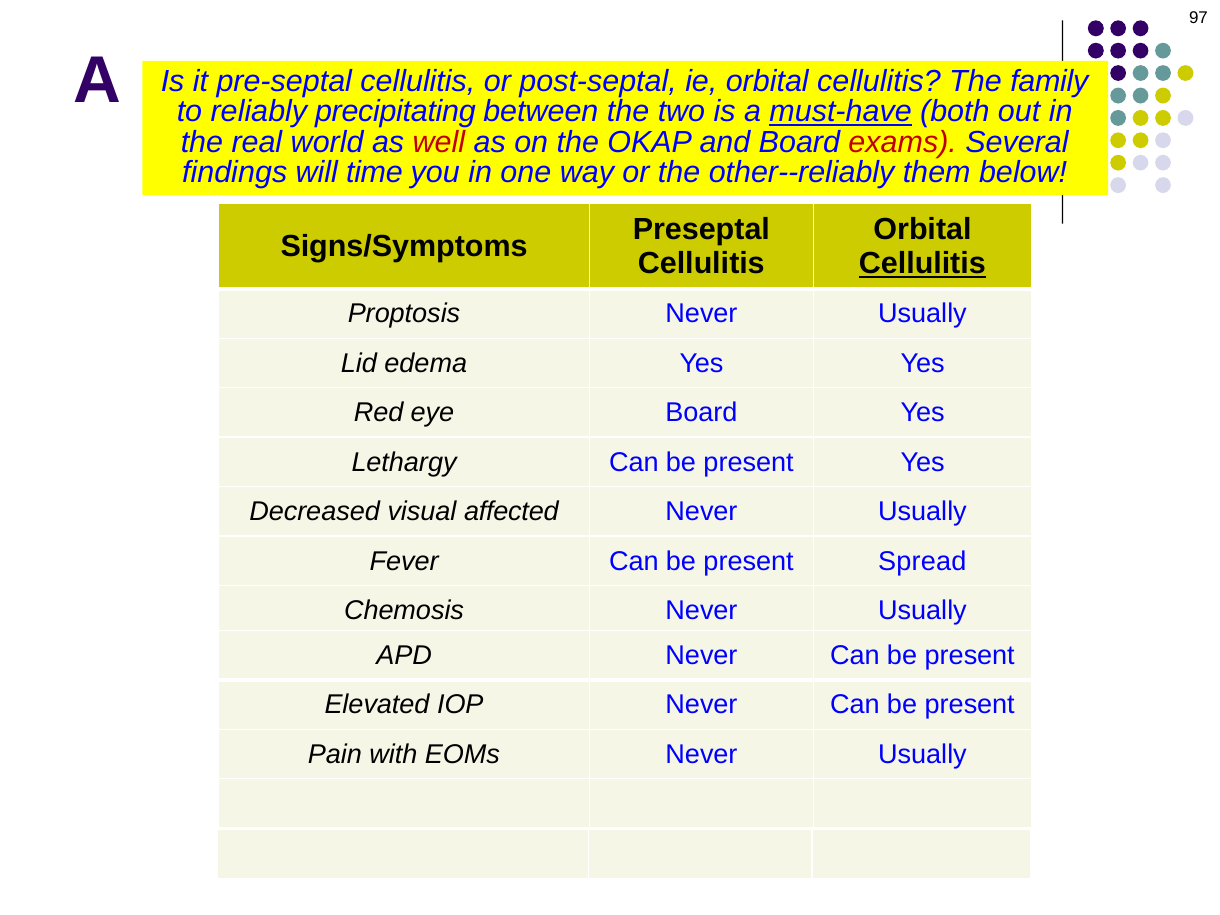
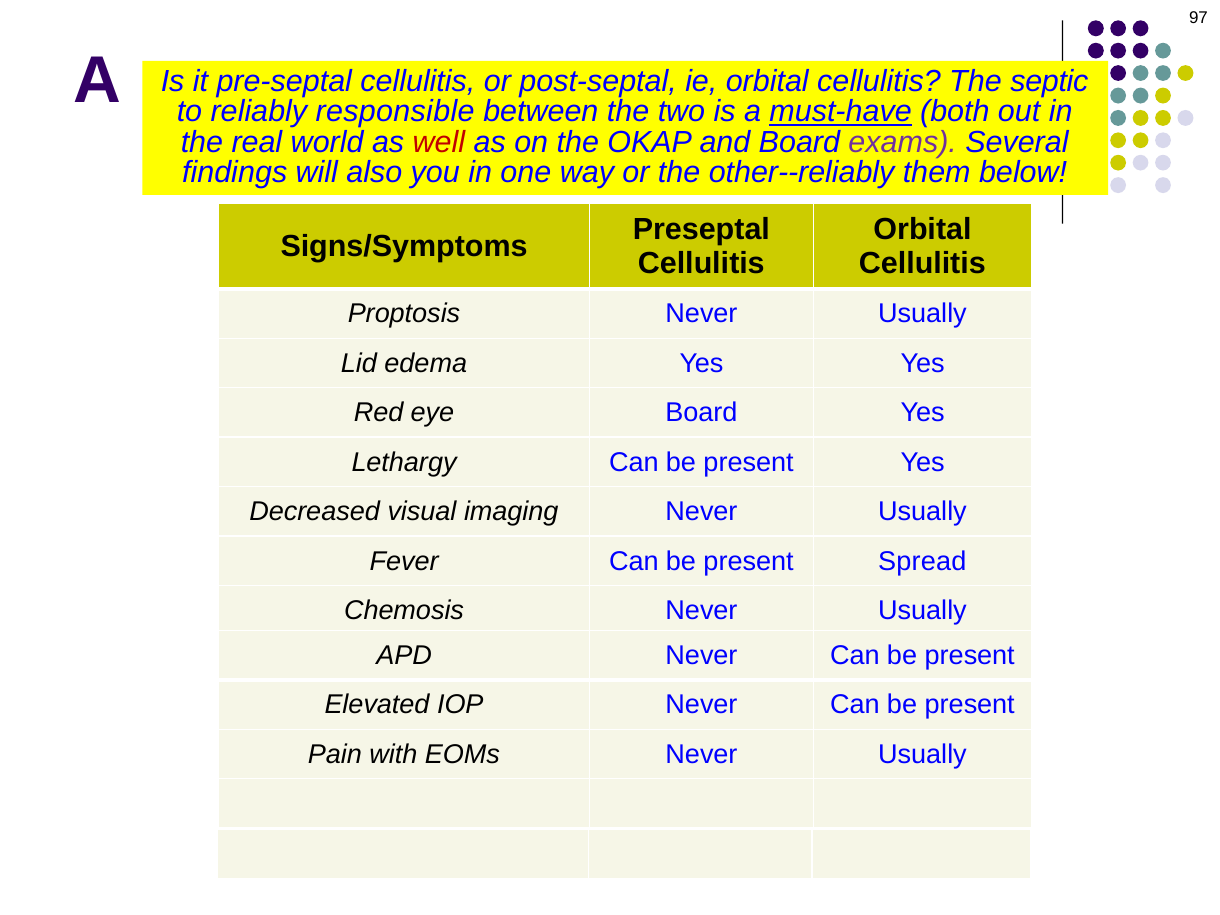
family: family -> septic
precipitating: precipitating -> responsible
exams colour: red -> purple
time: time -> also
Cellulitis at (922, 264) underline: present -> none
affected: affected -> imaging
